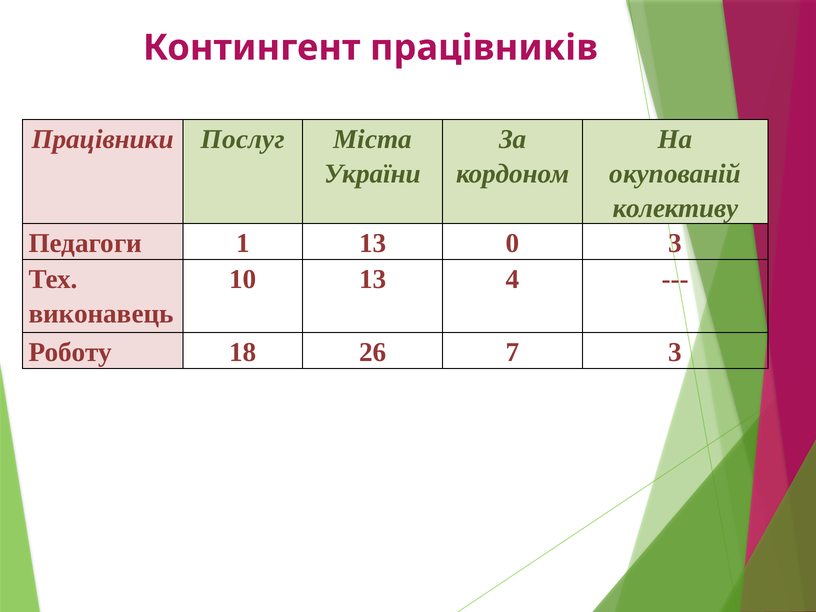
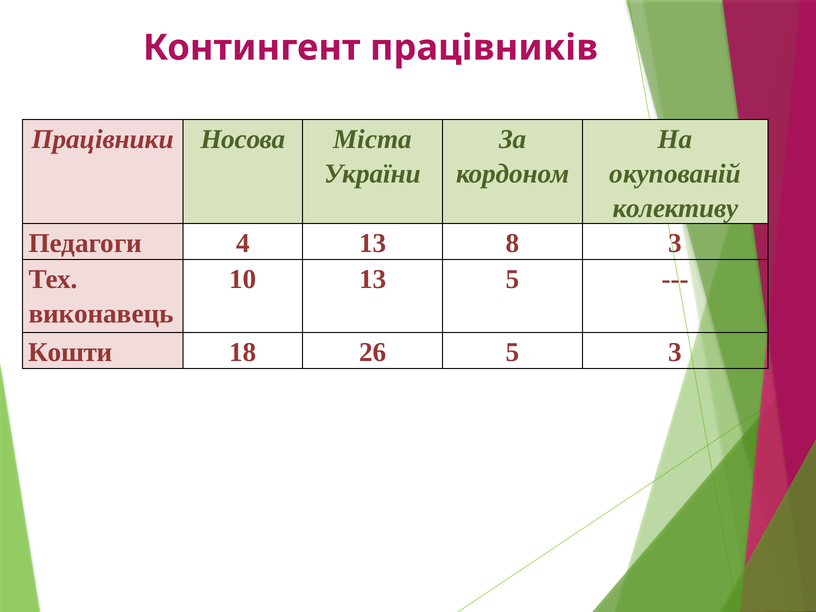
Послуг: Послуг -> Носова
1: 1 -> 4
0: 0 -> 8
13 4: 4 -> 5
Роботу: Роботу -> Кошти
26 7: 7 -> 5
